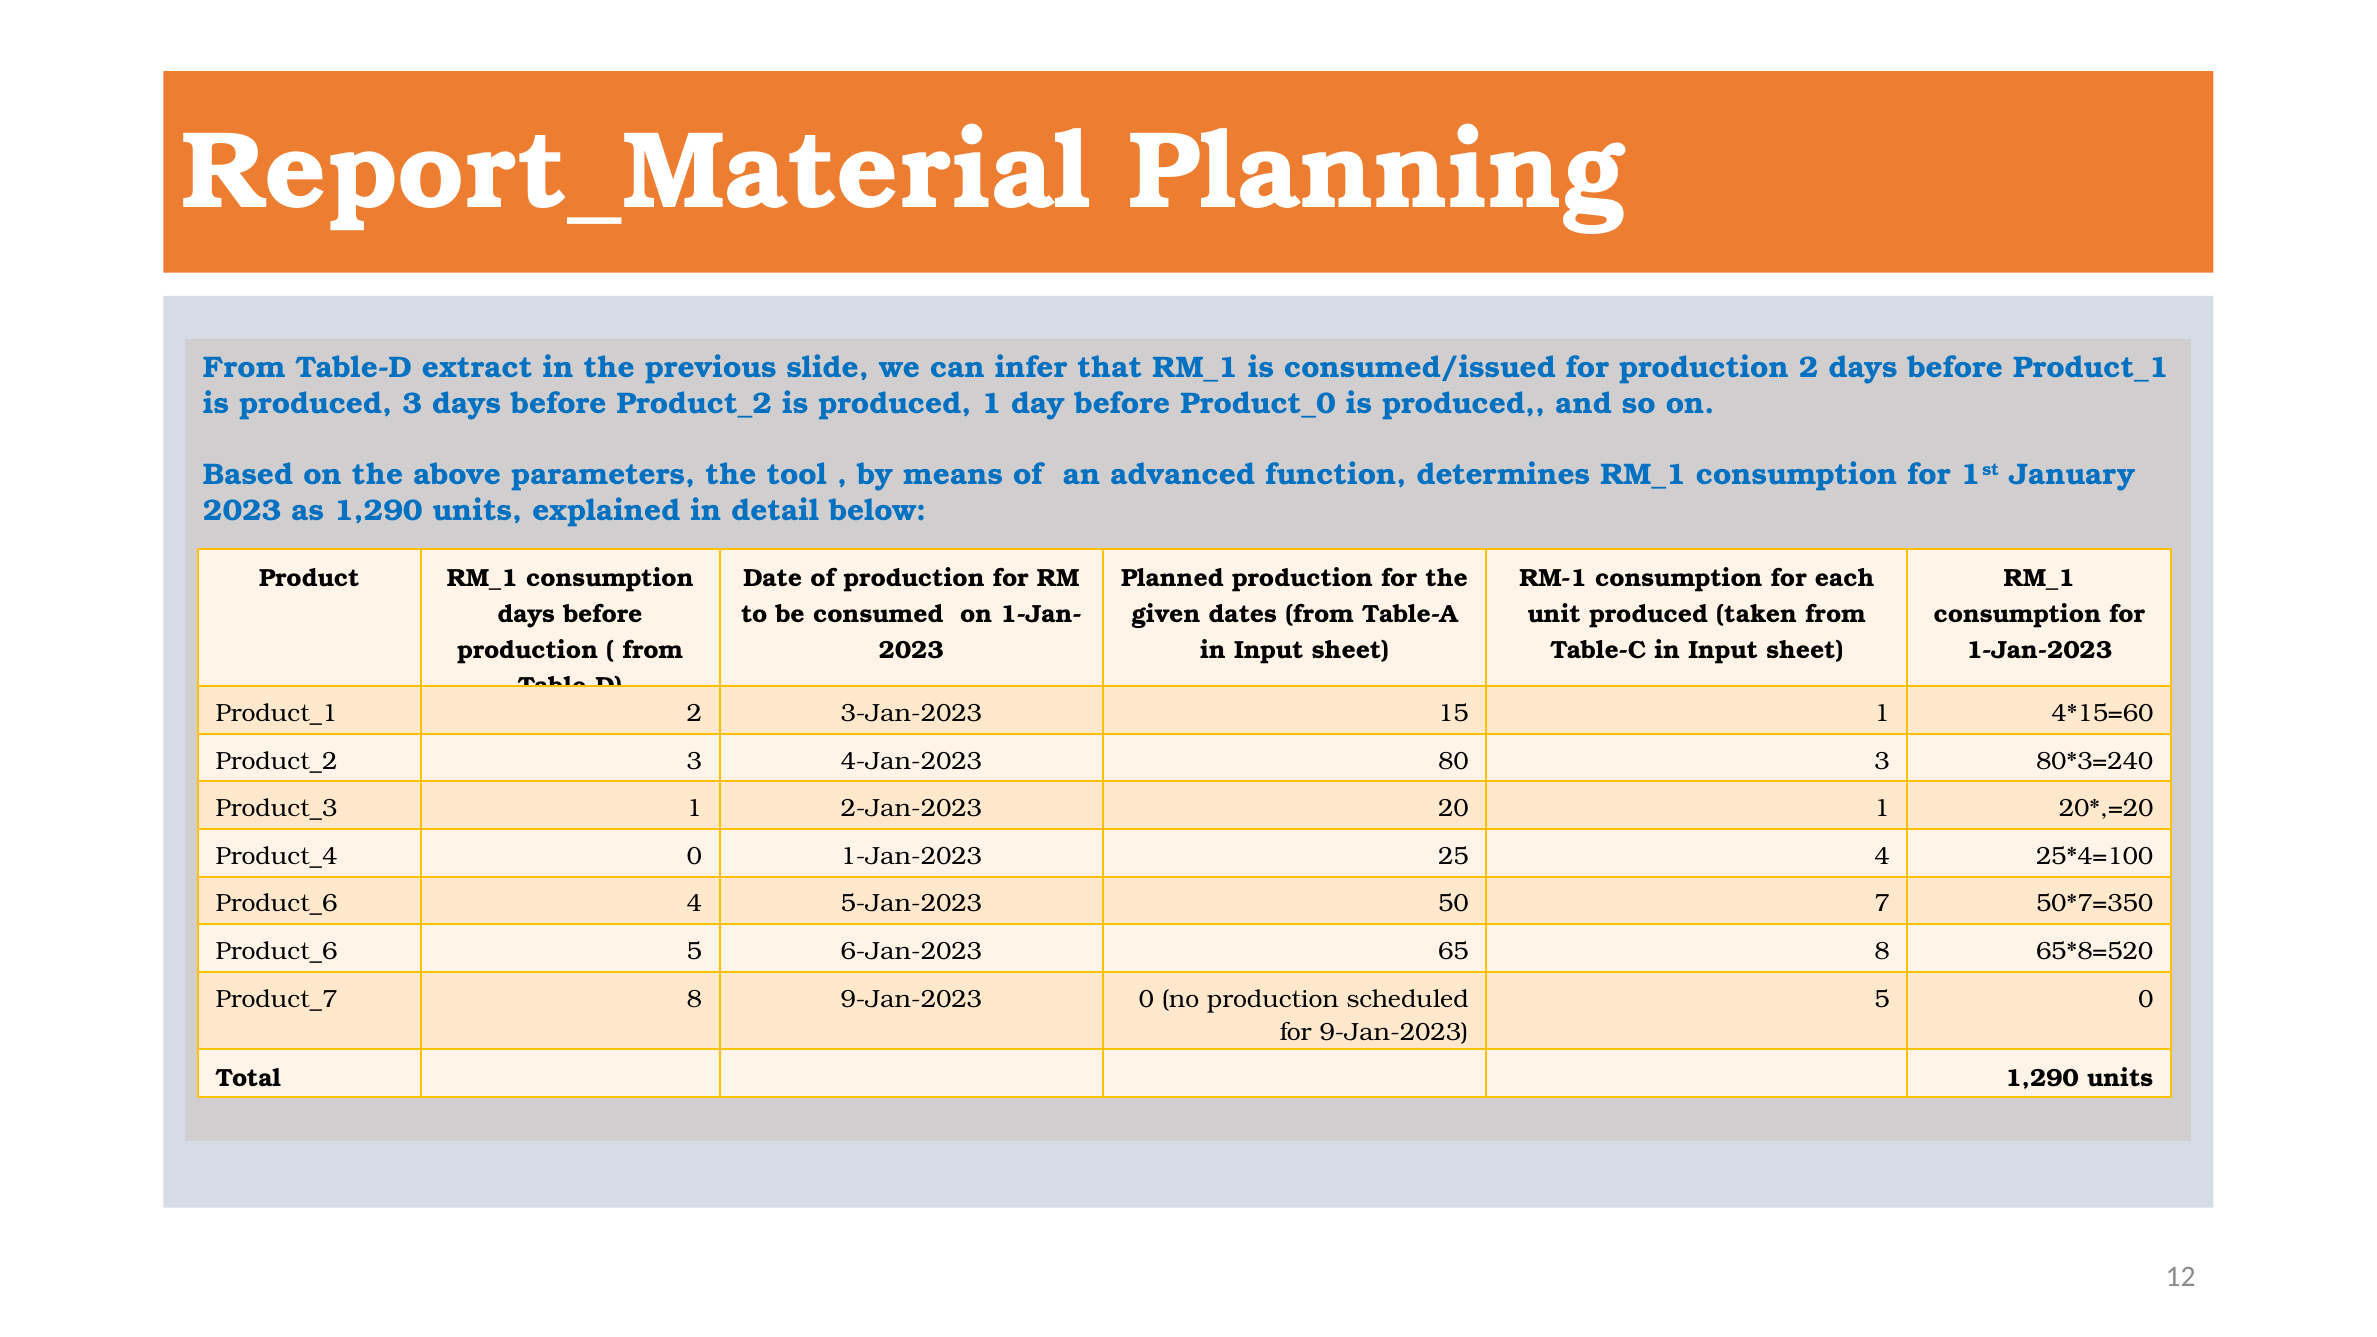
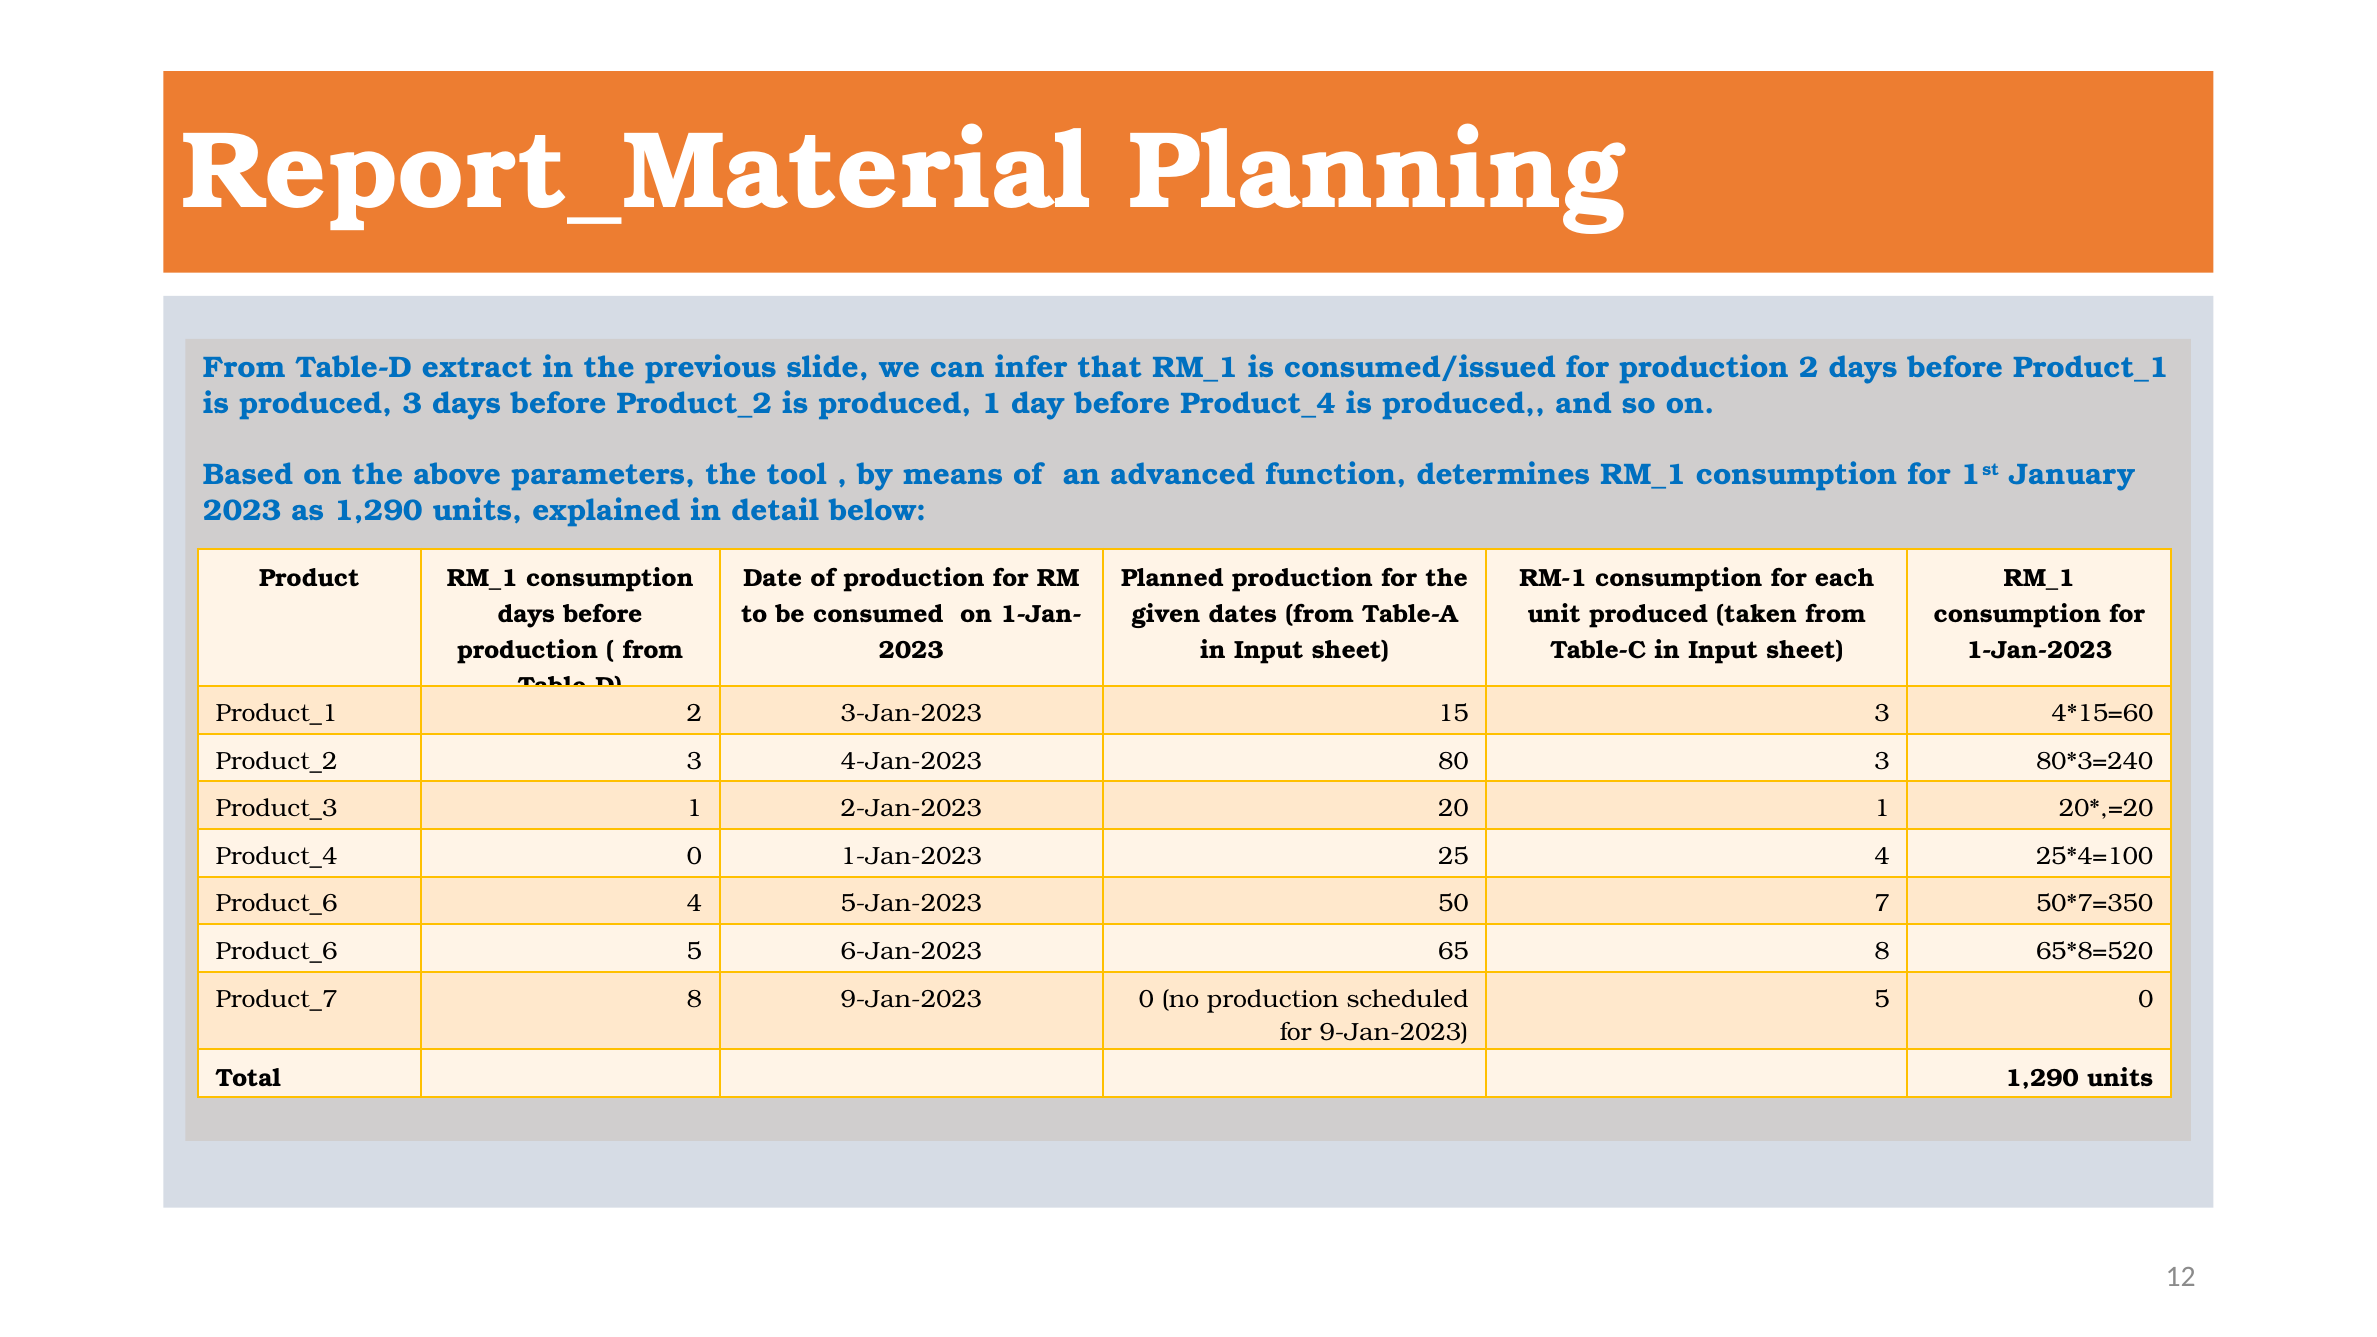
before Product_0: Product_0 -> Product_4
15 1: 1 -> 3
